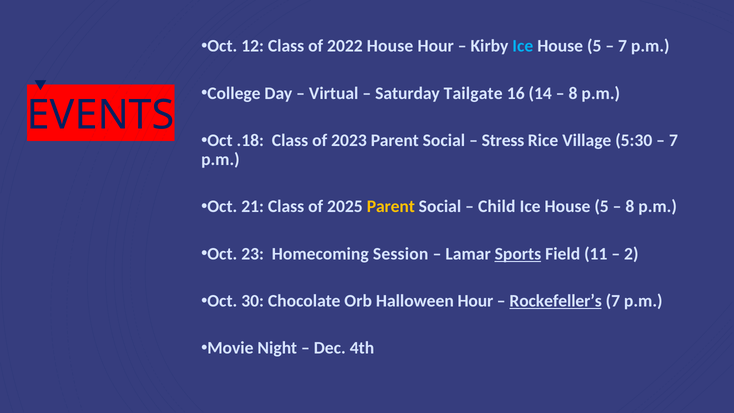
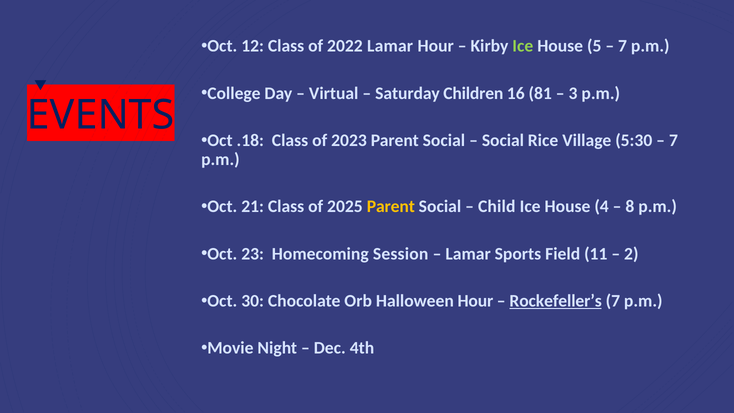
2022 House: House -> Lamar
Ice at (523, 46) colour: light blue -> light green
Tailgate: Tailgate -> Children
14: 14 -> 81
8 at (573, 93): 8 -> 3
Stress at (503, 140): Stress -> Social
5 at (602, 207): 5 -> 4
Sports underline: present -> none
